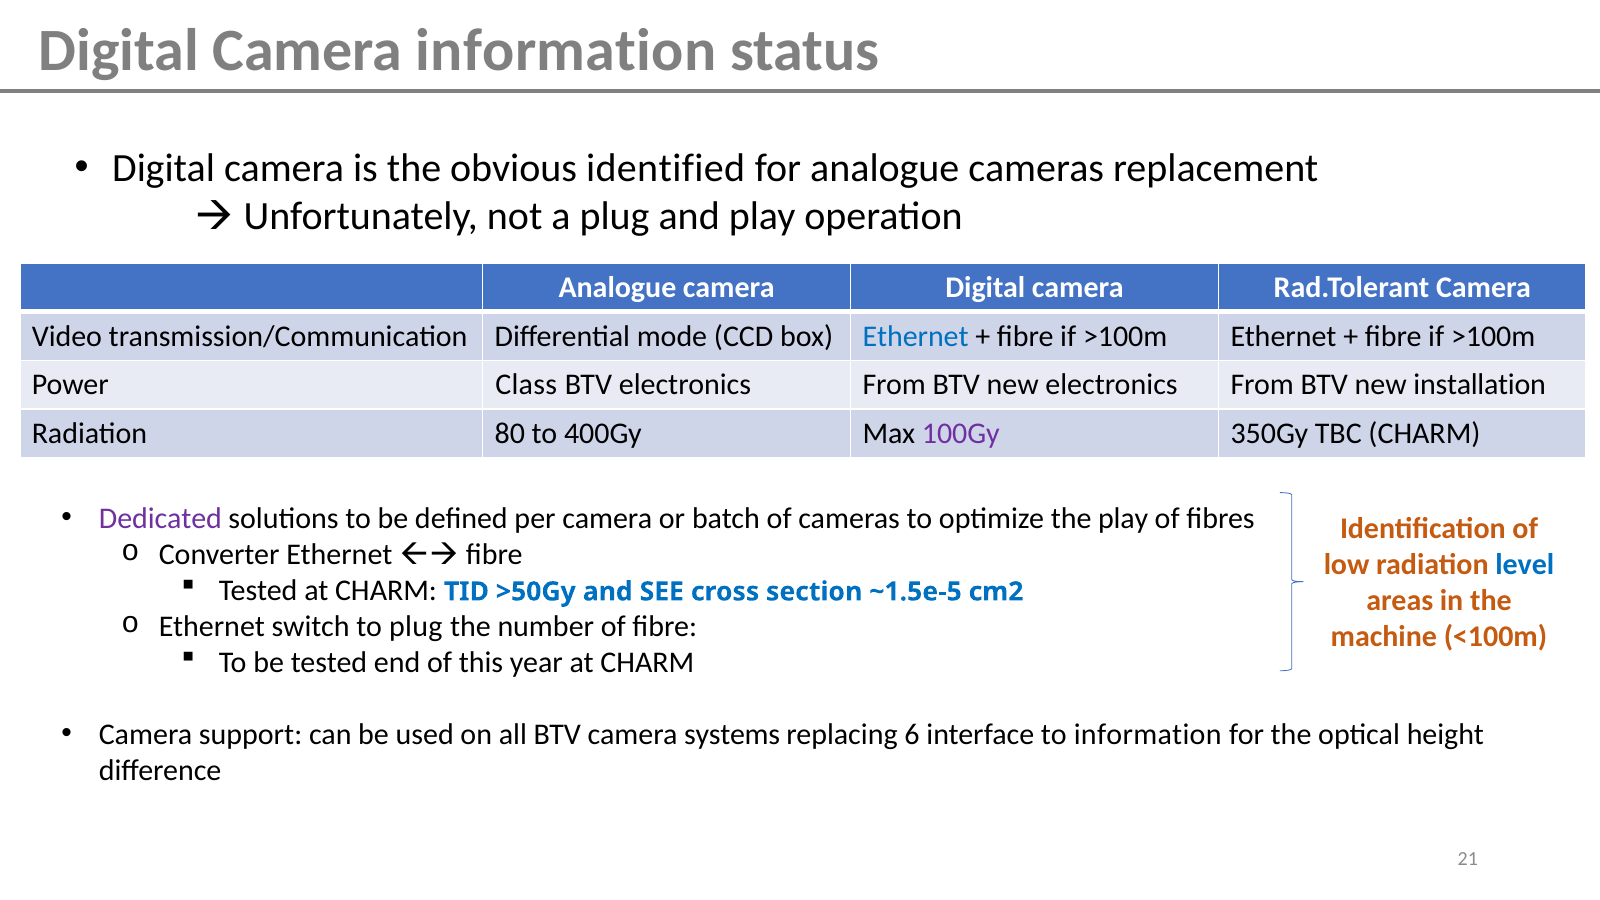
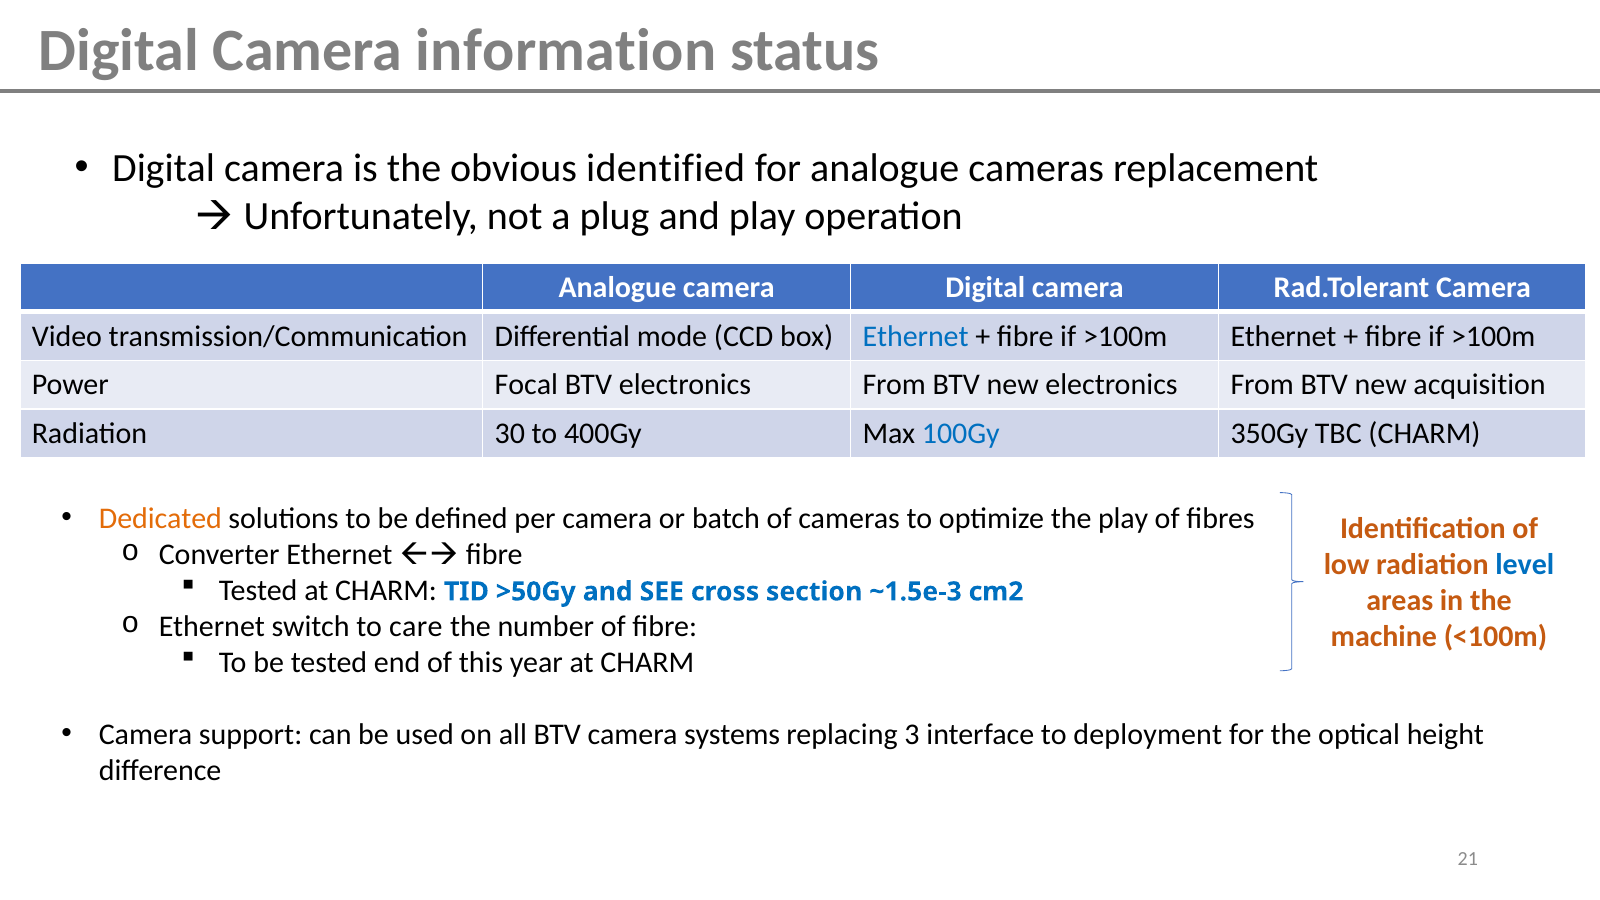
Class: Class -> Focal
installation: installation -> acquisition
80: 80 -> 30
100Gy colour: purple -> blue
Dedicated colour: purple -> orange
~1.5e-5: ~1.5e-5 -> ~1.5e-3
to plug: plug -> care
6: 6 -> 3
to information: information -> deployment
